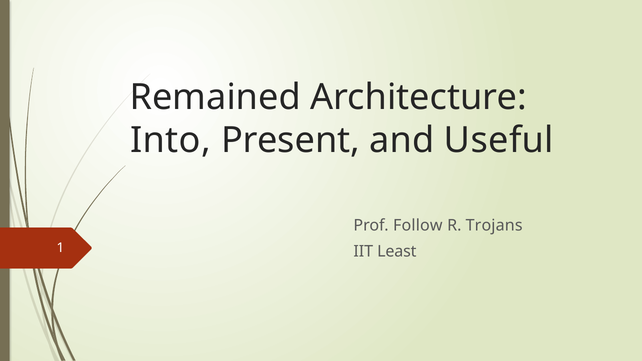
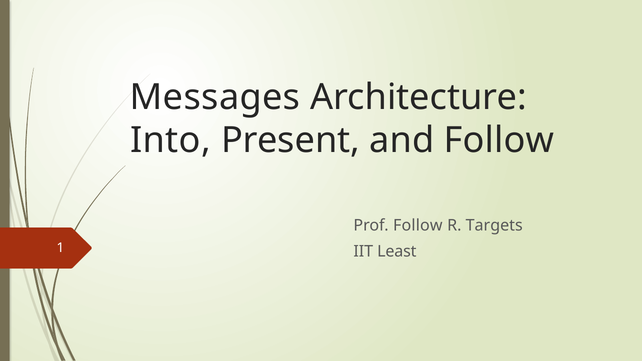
Remained: Remained -> Messages
and Useful: Useful -> Follow
Trojans: Trojans -> Targets
